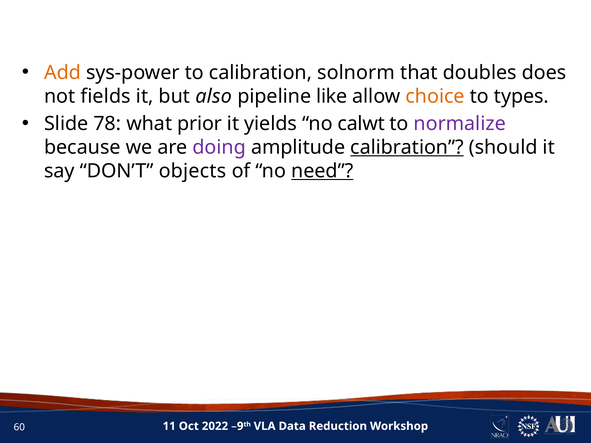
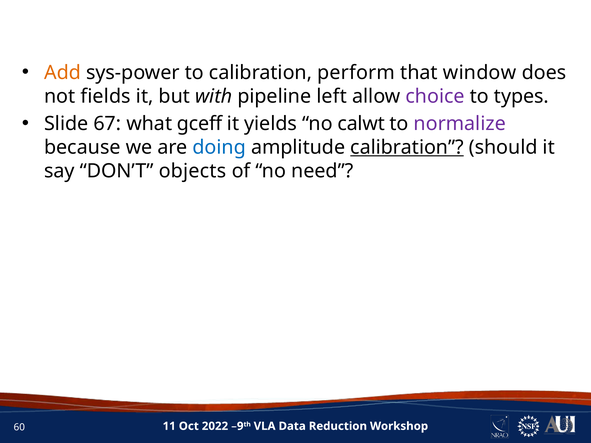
solnorm: solnorm -> perform
doubles: doubles -> window
also: also -> with
like: like -> left
choice colour: orange -> purple
78: 78 -> 67
prior: prior -> gceff
doing colour: purple -> blue
need underline: present -> none
